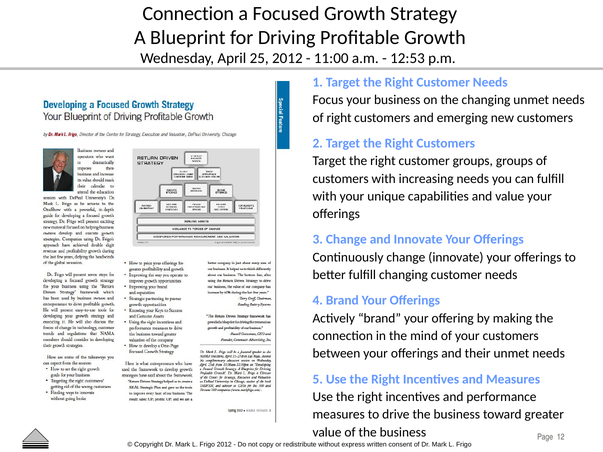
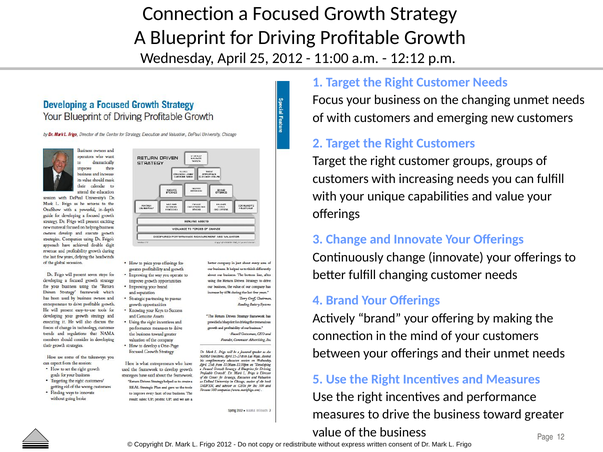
12:53: 12:53 -> 12:12
of right: right -> with
